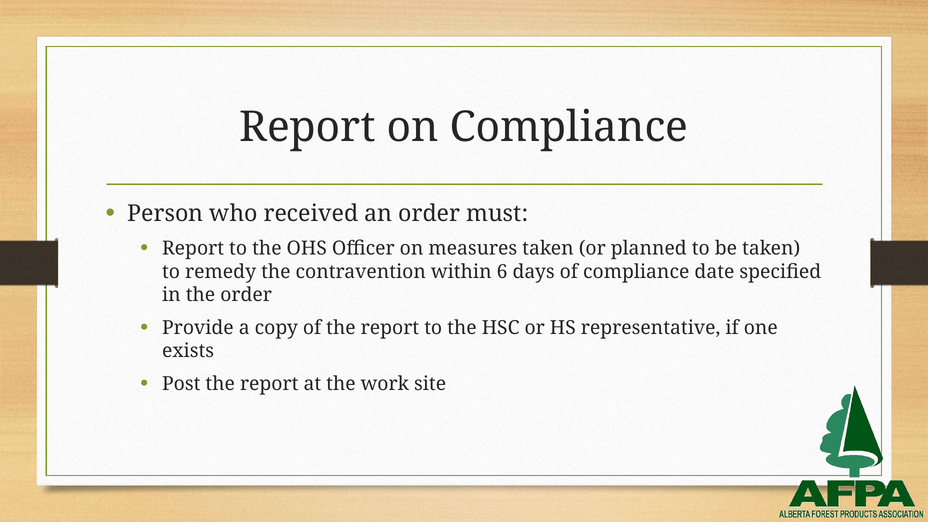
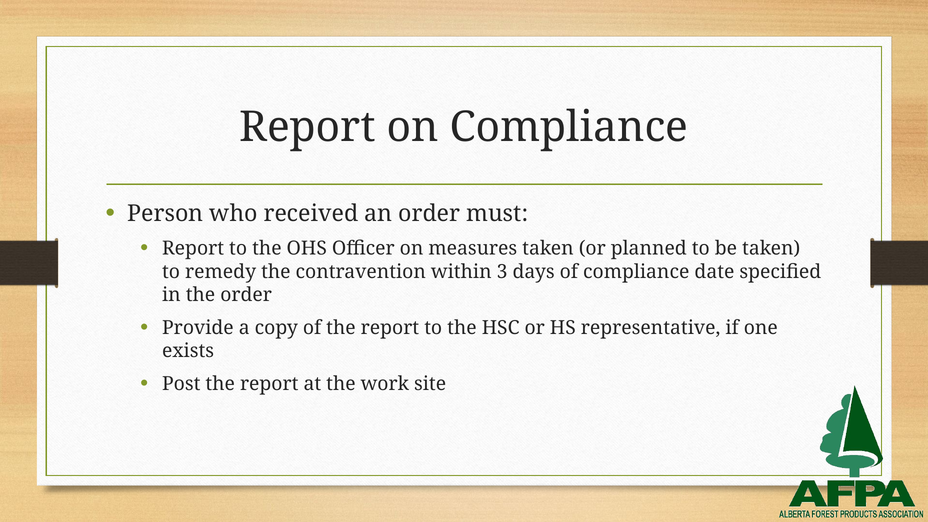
6: 6 -> 3
